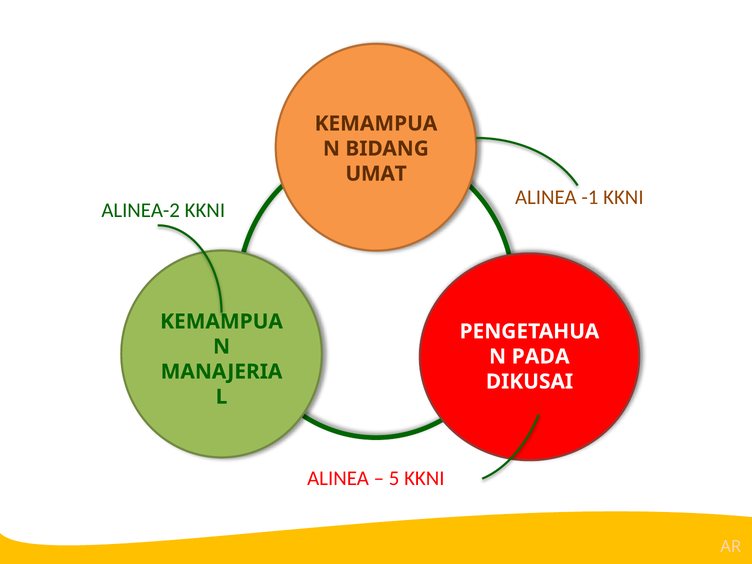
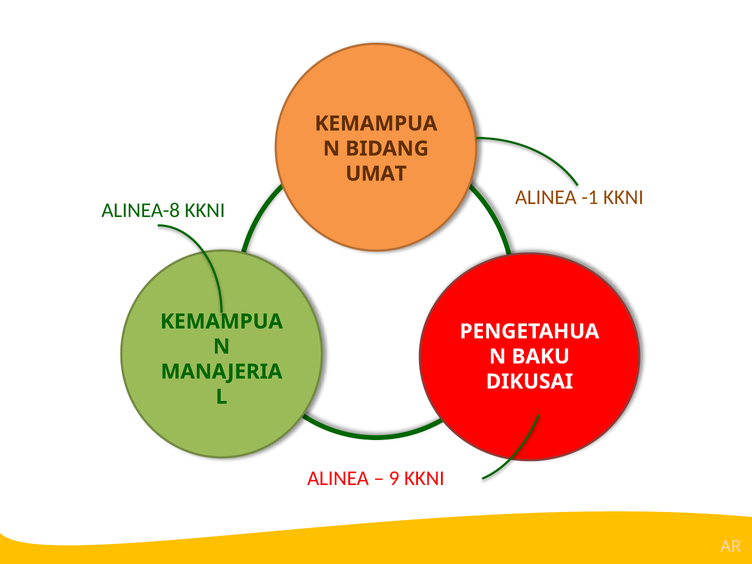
ALINEA-2: ALINEA-2 -> ALINEA-8
PADA: PADA -> BAKU
5: 5 -> 9
